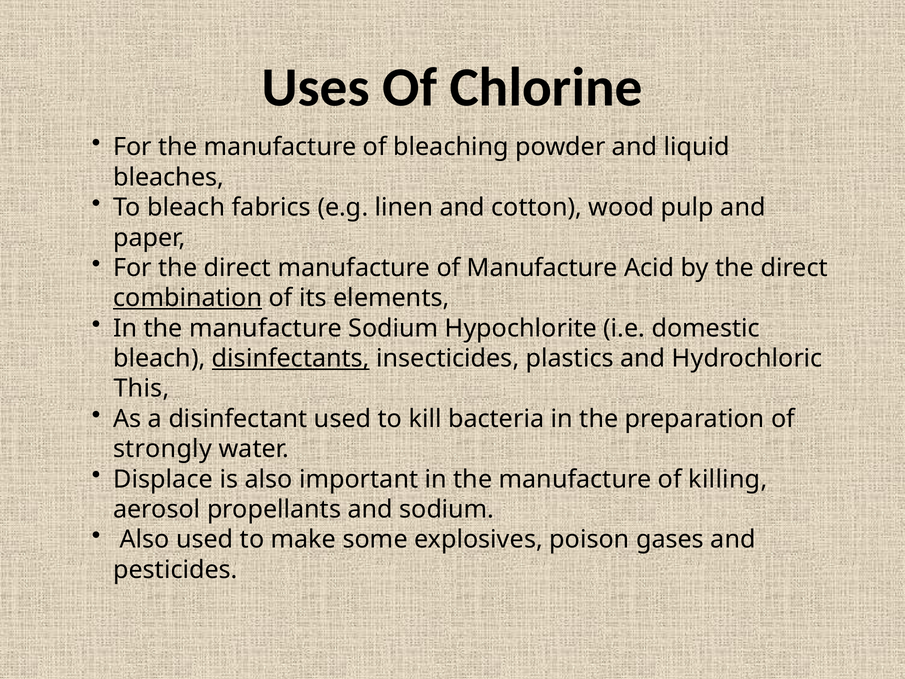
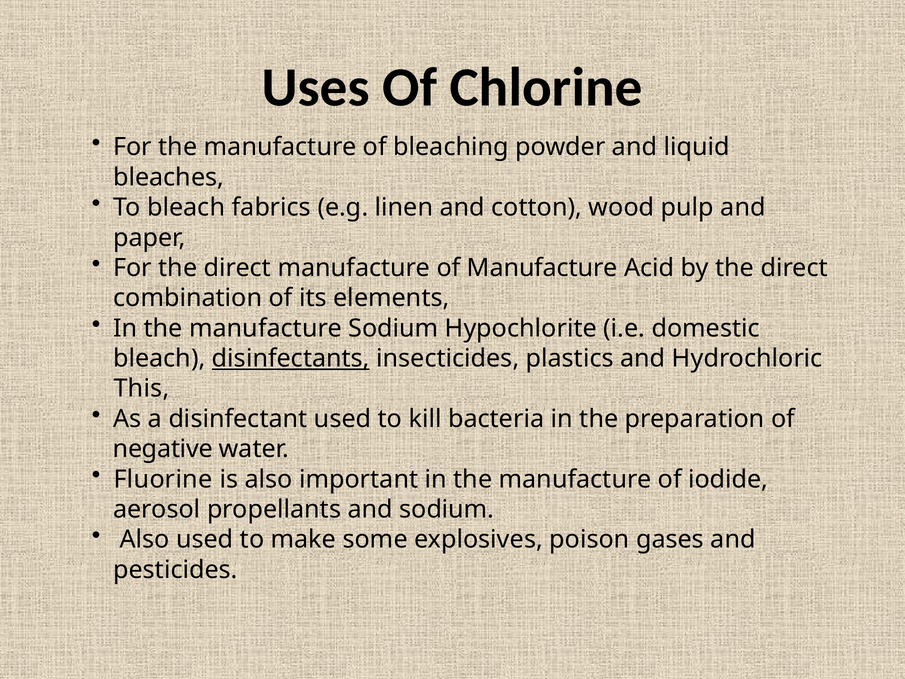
combination underline: present -> none
strongly: strongly -> negative
Displace: Displace -> Fluorine
killing: killing -> iodide
